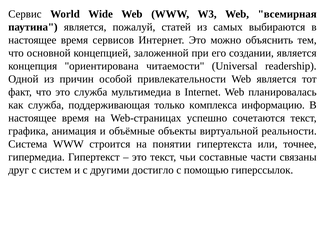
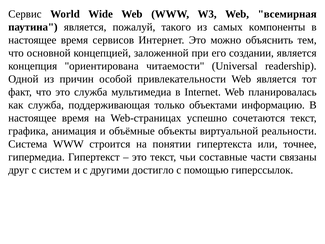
статей: статей -> такого
выбираются: выбираются -> компоненты
комплекса: комплекса -> объектами
